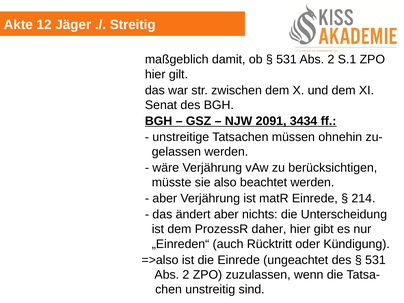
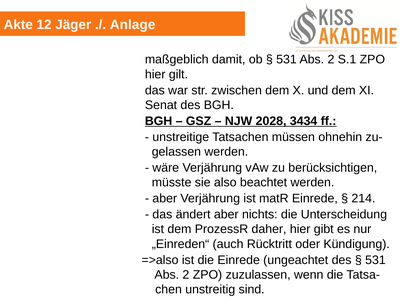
Streitig: Streitig -> Anlage
2091: 2091 -> 2028
